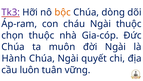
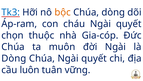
Tk3 colour: purple -> blue
cháu Ngài thuộc: thuộc -> quyết
Hành at (14, 58): Hành -> Dòng
